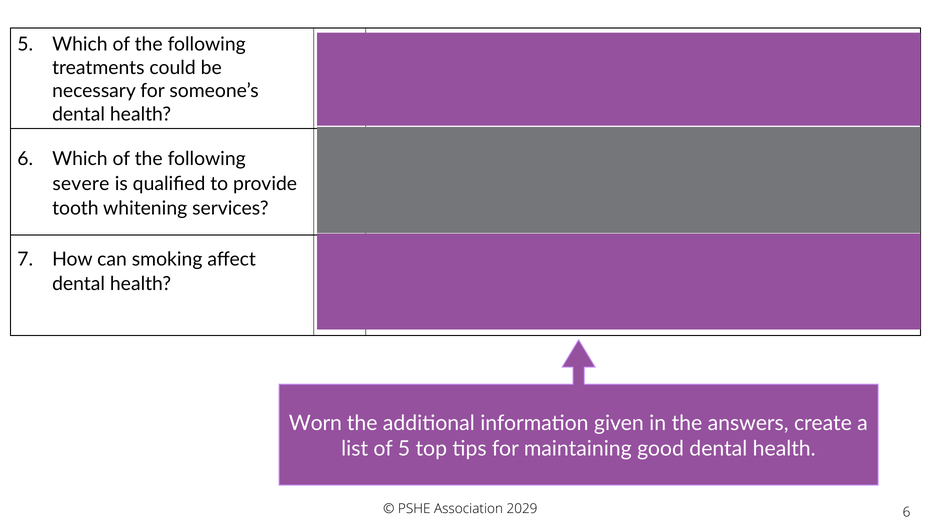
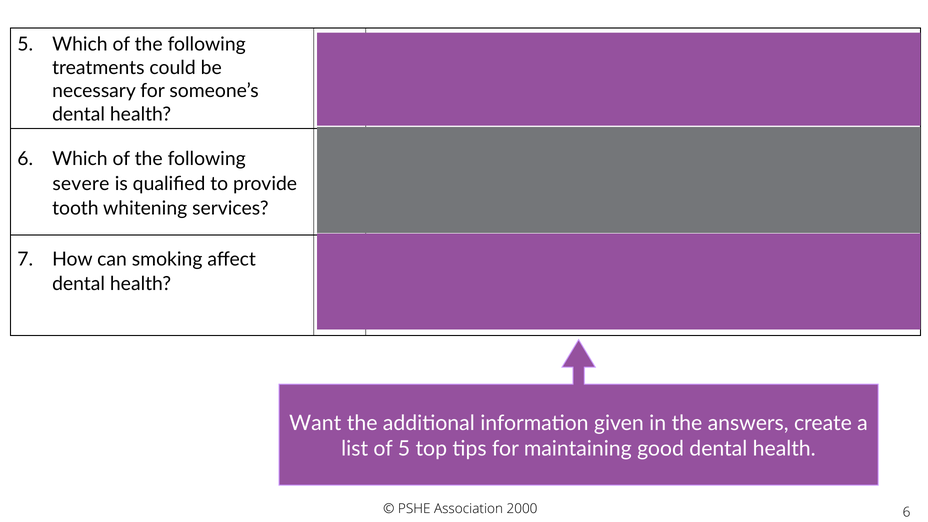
Worn: Worn -> Want
2029: 2029 -> 2000
